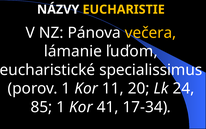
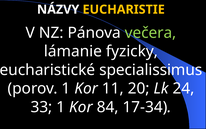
večera colour: yellow -> light green
ľuďom: ľuďom -> fyzicky
85: 85 -> 33
41: 41 -> 84
